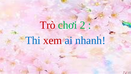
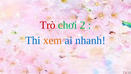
xem colour: red -> orange
